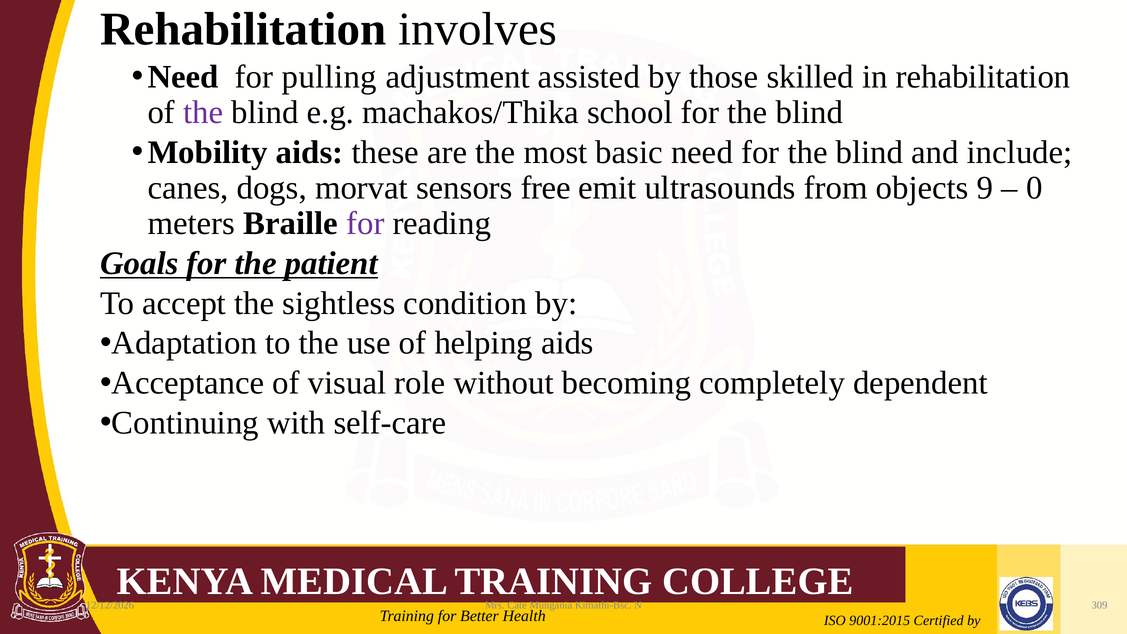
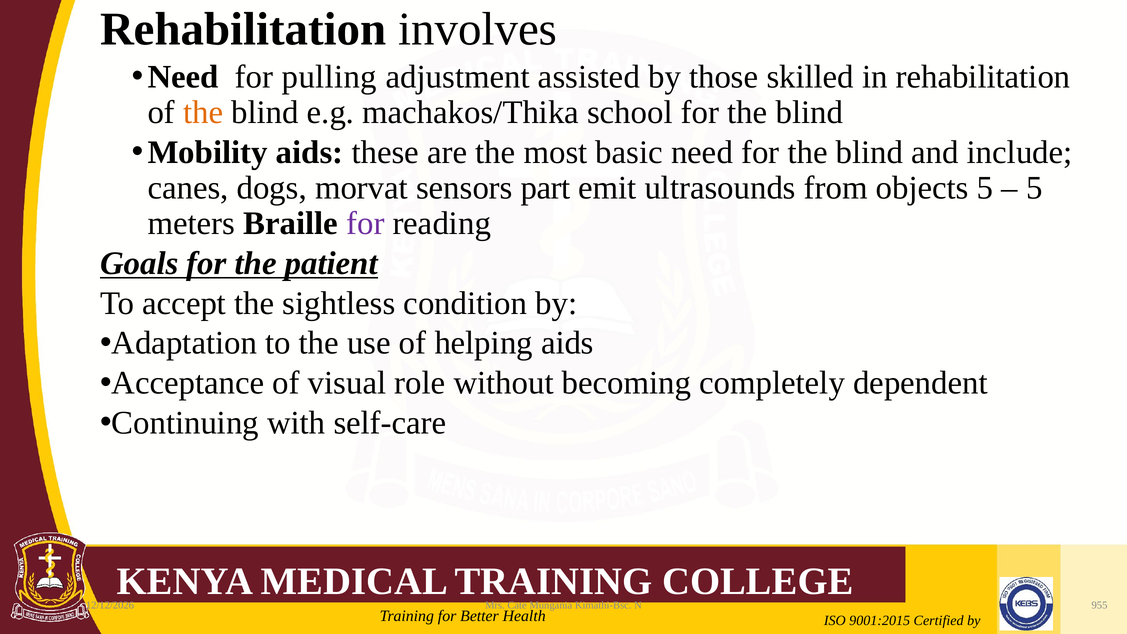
the at (203, 112) colour: purple -> orange
free: free -> part
objects 9: 9 -> 5
0 at (1034, 188): 0 -> 5
309: 309 -> 955
